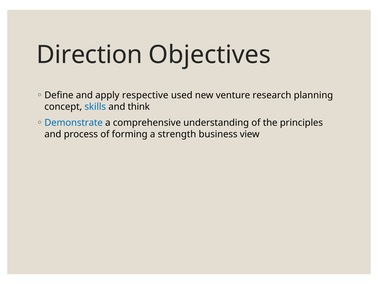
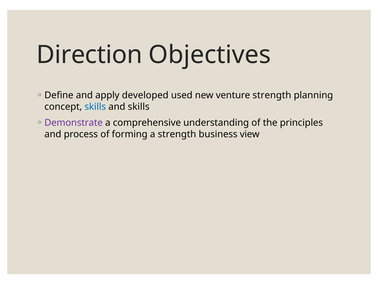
respective: respective -> developed
venture research: research -> strength
and think: think -> skills
Demonstrate colour: blue -> purple
